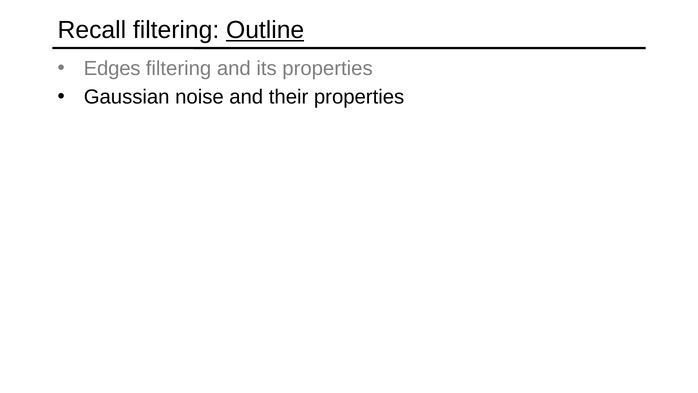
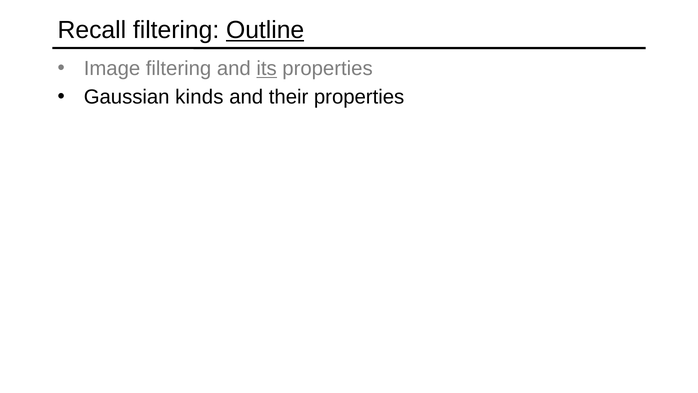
Edges: Edges -> Image
its underline: none -> present
noise: noise -> kinds
